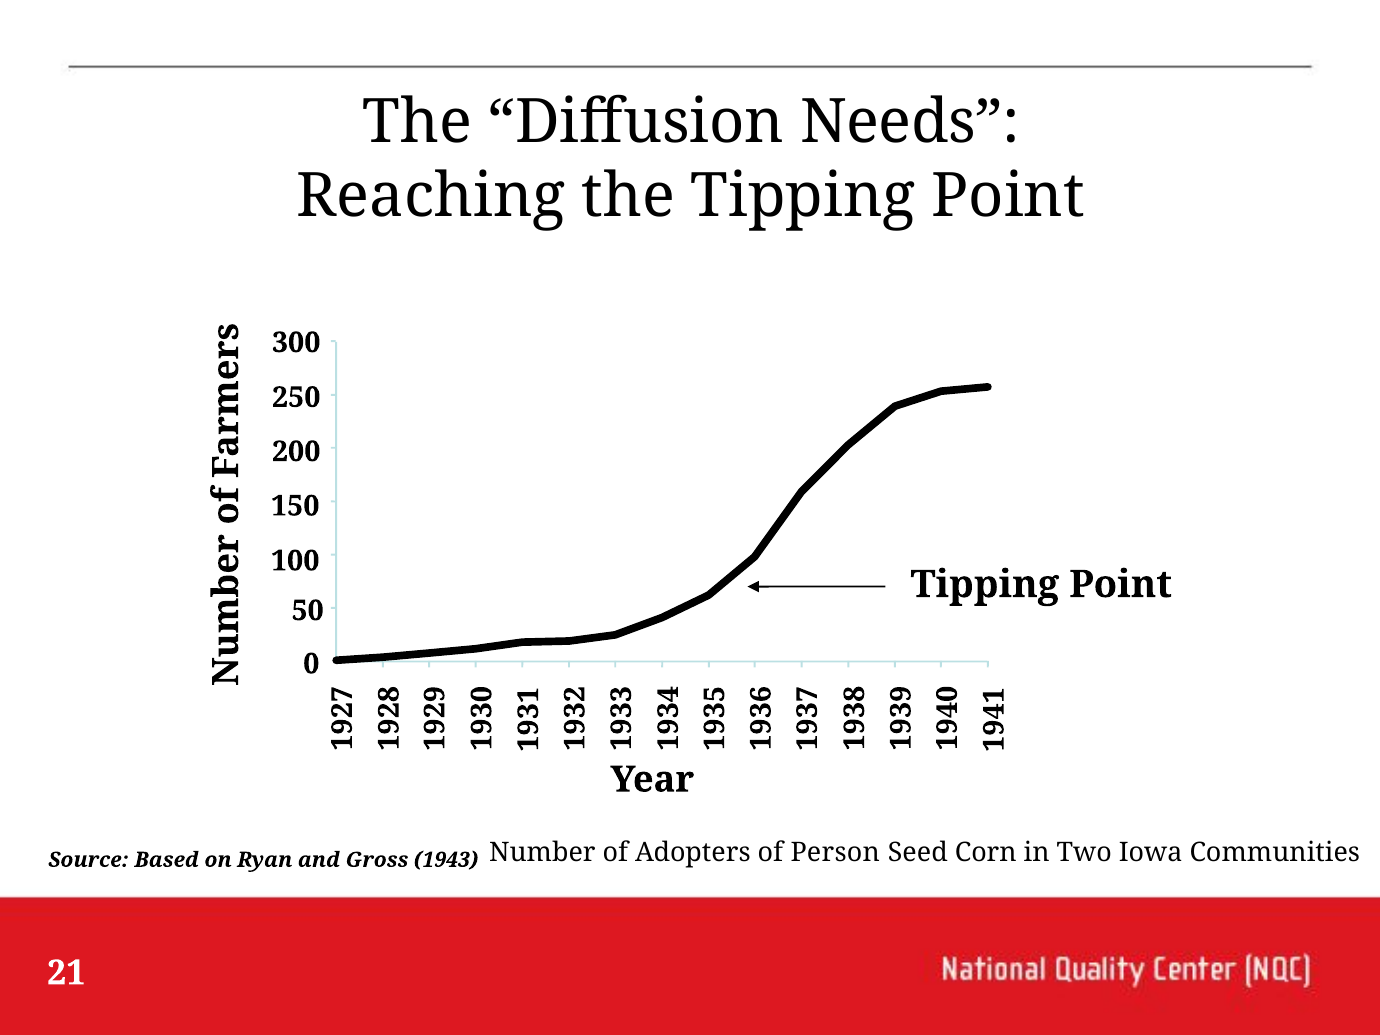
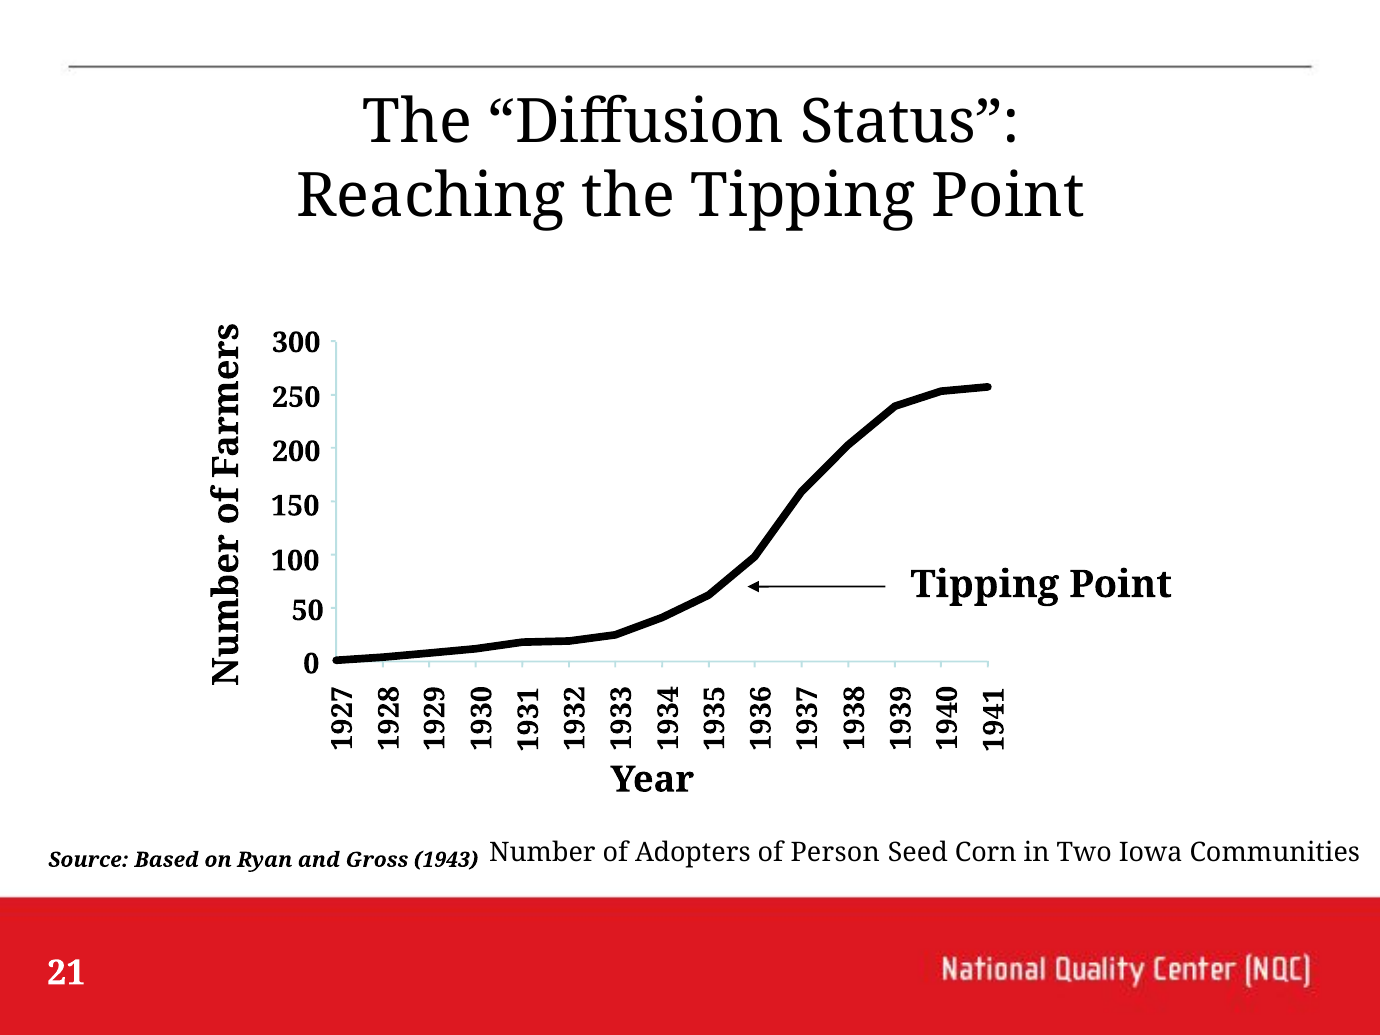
Needs: Needs -> Status
